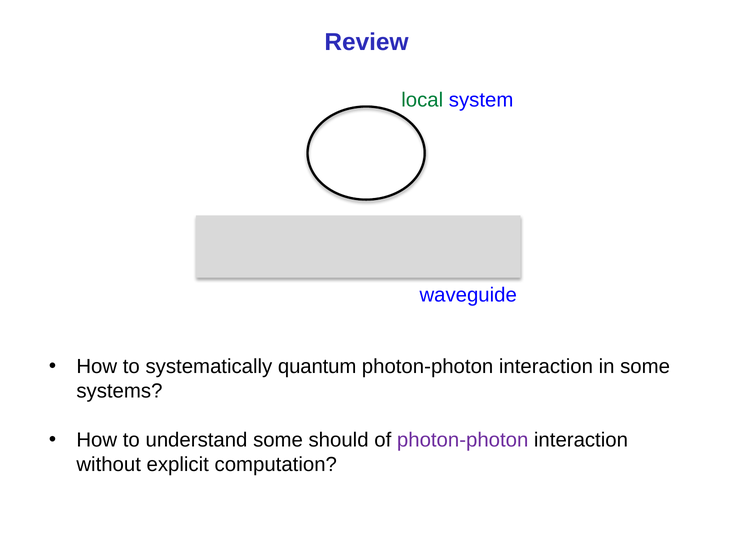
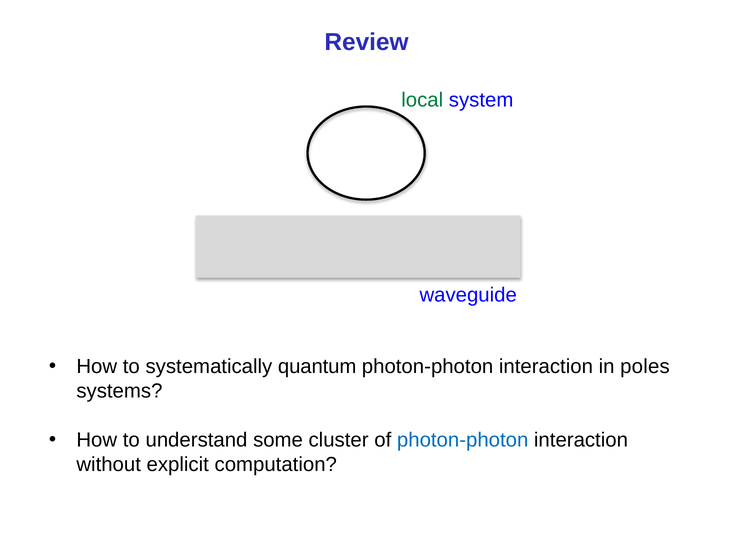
in some: some -> poles
should: should -> cluster
photon-photon at (463, 440) colour: purple -> blue
